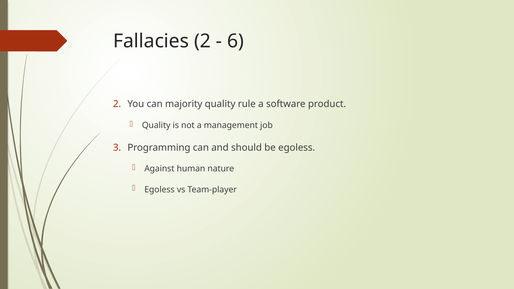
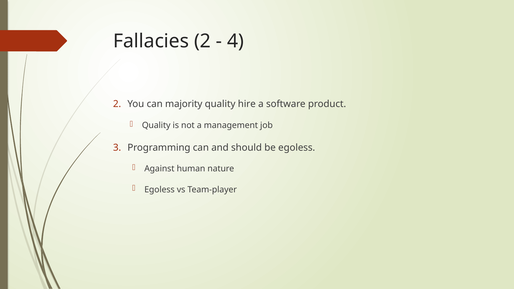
6: 6 -> 4
rule: rule -> hire
